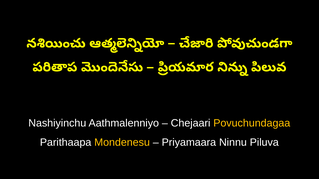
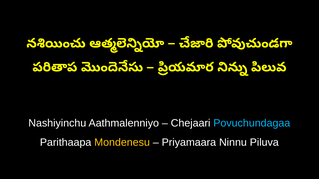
Povuchundagaa colour: yellow -> light blue
